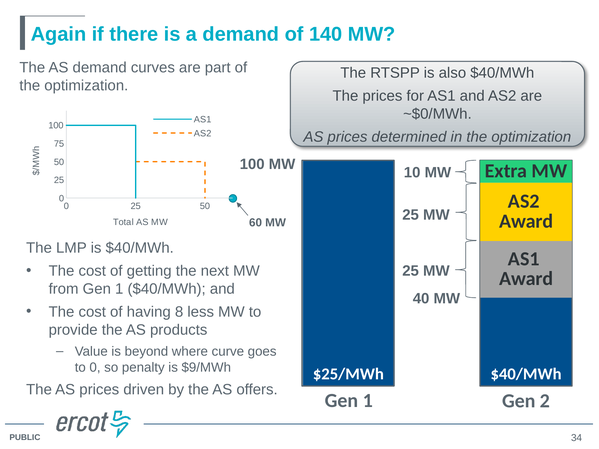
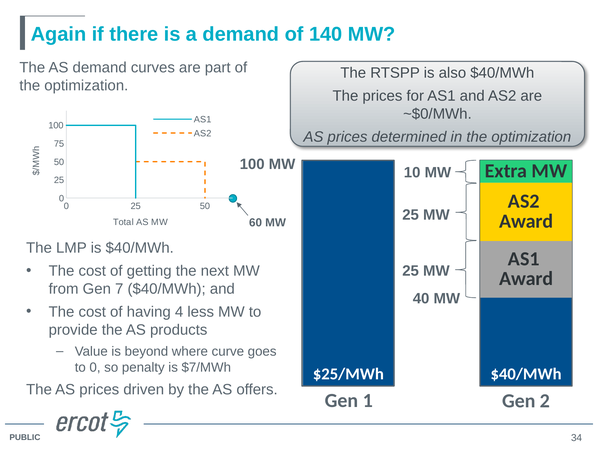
from Gen 1: 1 -> 7
8: 8 -> 4
$9/MWh: $9/MWh -> $7/MWh
